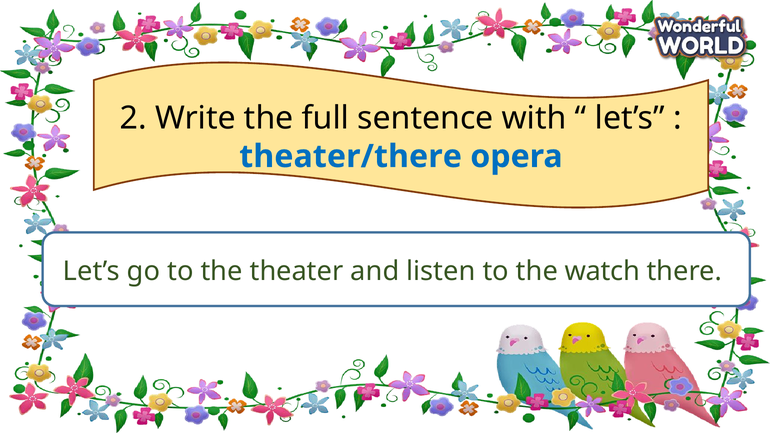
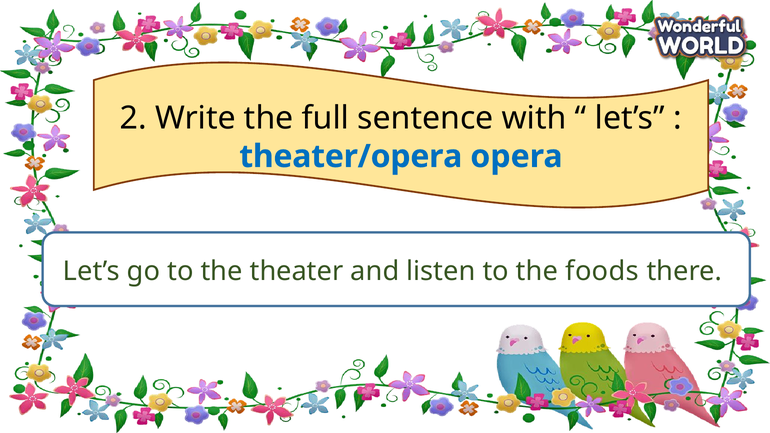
theater/there: theater/there -> theater/opera
watch: watch -> foods
